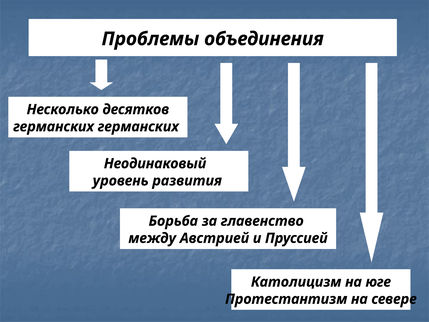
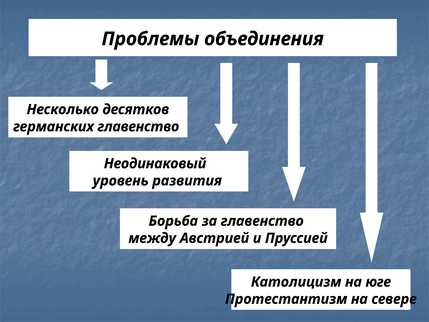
германских германских: германских -> главенство
